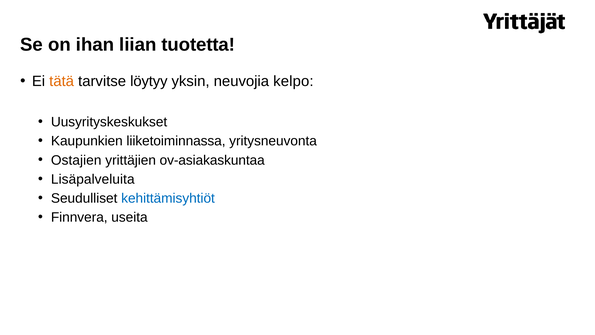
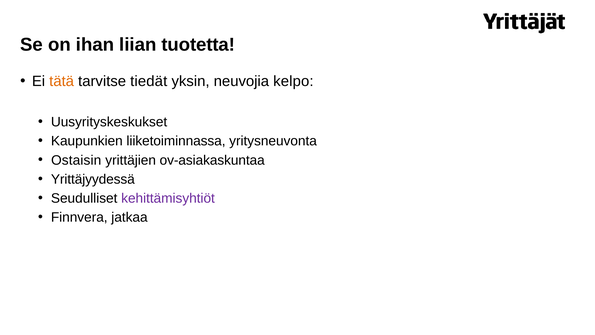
löytyy: löytyy -> tiedät
Ostajien: Ostajien -> Ostaisin
Lisäpalveluita: Lisäpalveluita -> Yrittäjyydessä
kehittämisyhtiöt colour: blue -> purple
useita: useita -> jatkaa
